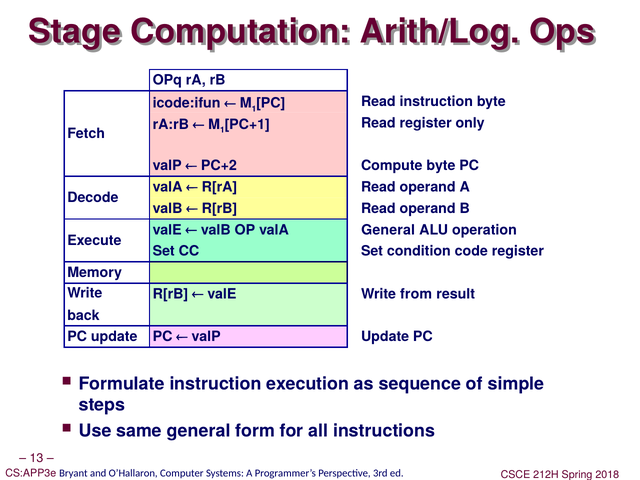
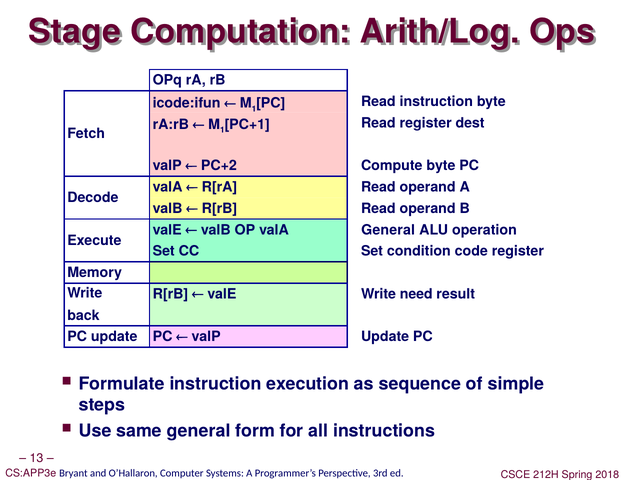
only: only -> dest
from: from -> need
